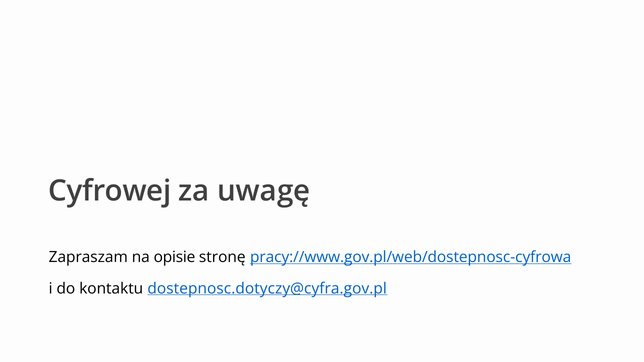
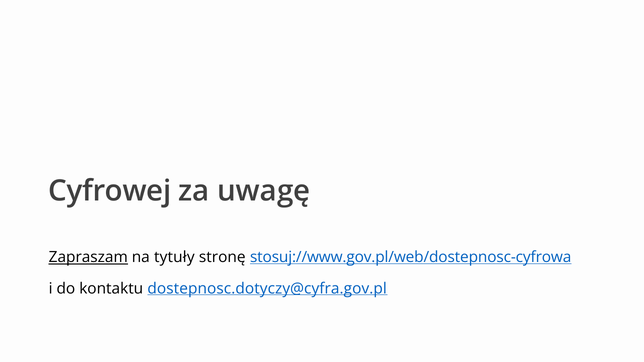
Zapraszam underline: none -> present
opisie: opisie -> tytuły
pracy://www.gov.pl/web/dostepnosc-cyfrowa: pracy://www.gov.pl/web/dostepnosc-cyfrowa -> stosuj://www.gov.pl/web/dostepnosc-cyfrowa
